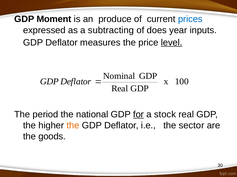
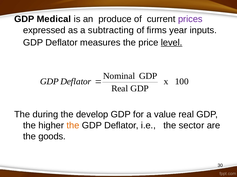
Moment: Moment -> Medical
prices colour: blue -> purple
does: does -> firms
period: period -> during
national: national -> develop
for underline: present -> none
stock: stock -> value
